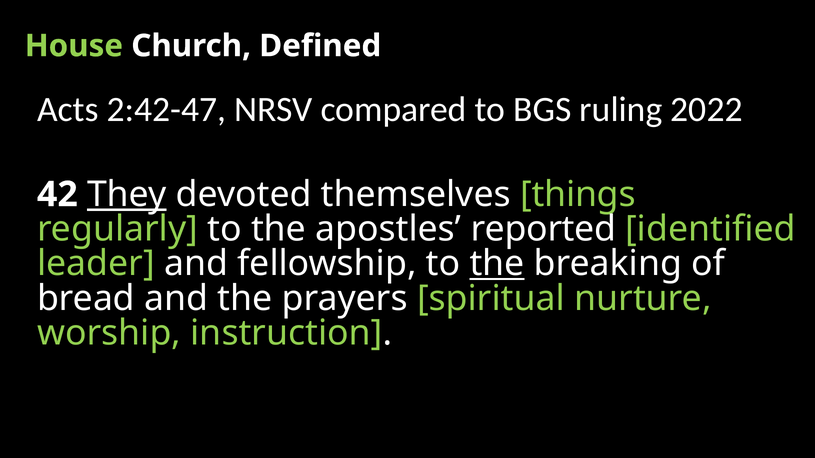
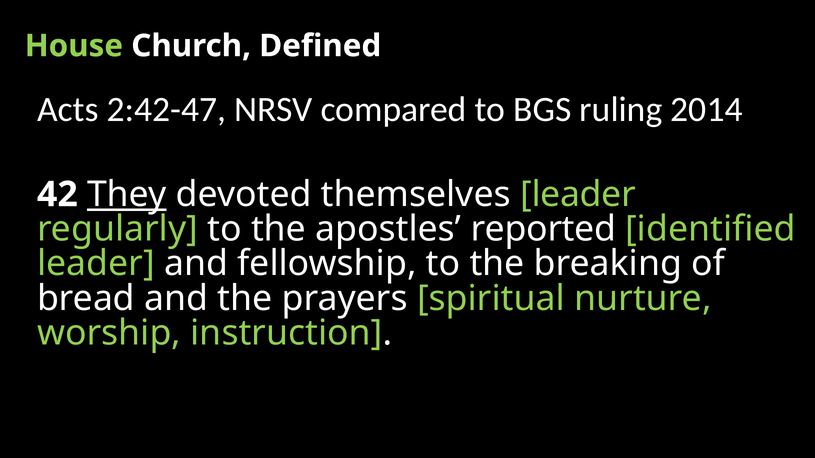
2022: 2022 -> 2014
themselves things: things -> leader
the at (497, 264) underline: present -> none
